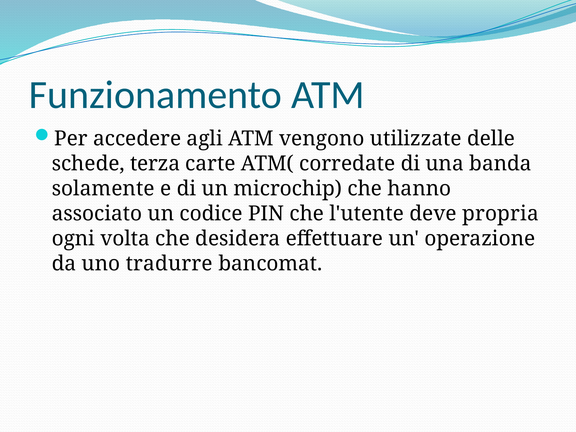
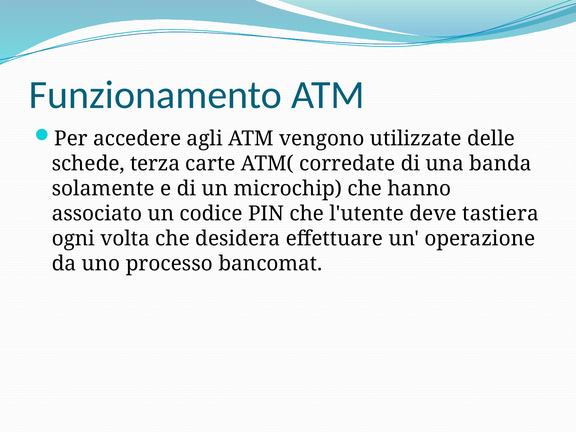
propria: propria -> tastiera
tradurre: tradurre -> processo
